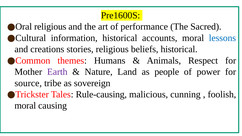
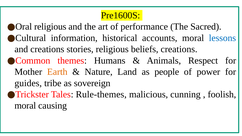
beliefs historical: historical -> creations
Earth colour: purple -> orange
source: source -> guides
Rule-causing: Rule-causing -> Rule-themes
